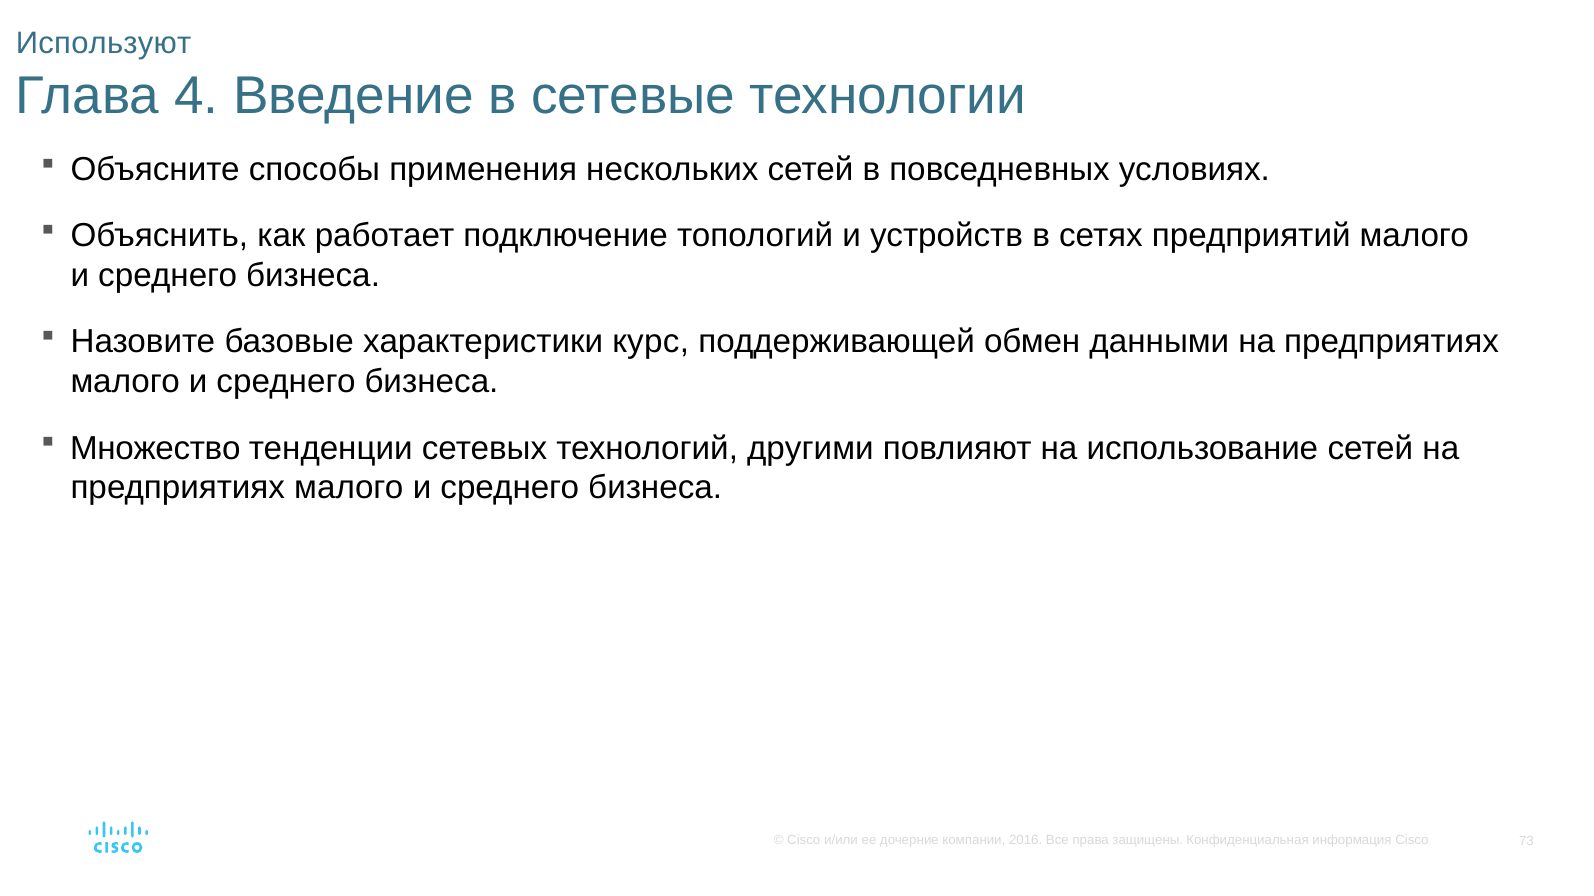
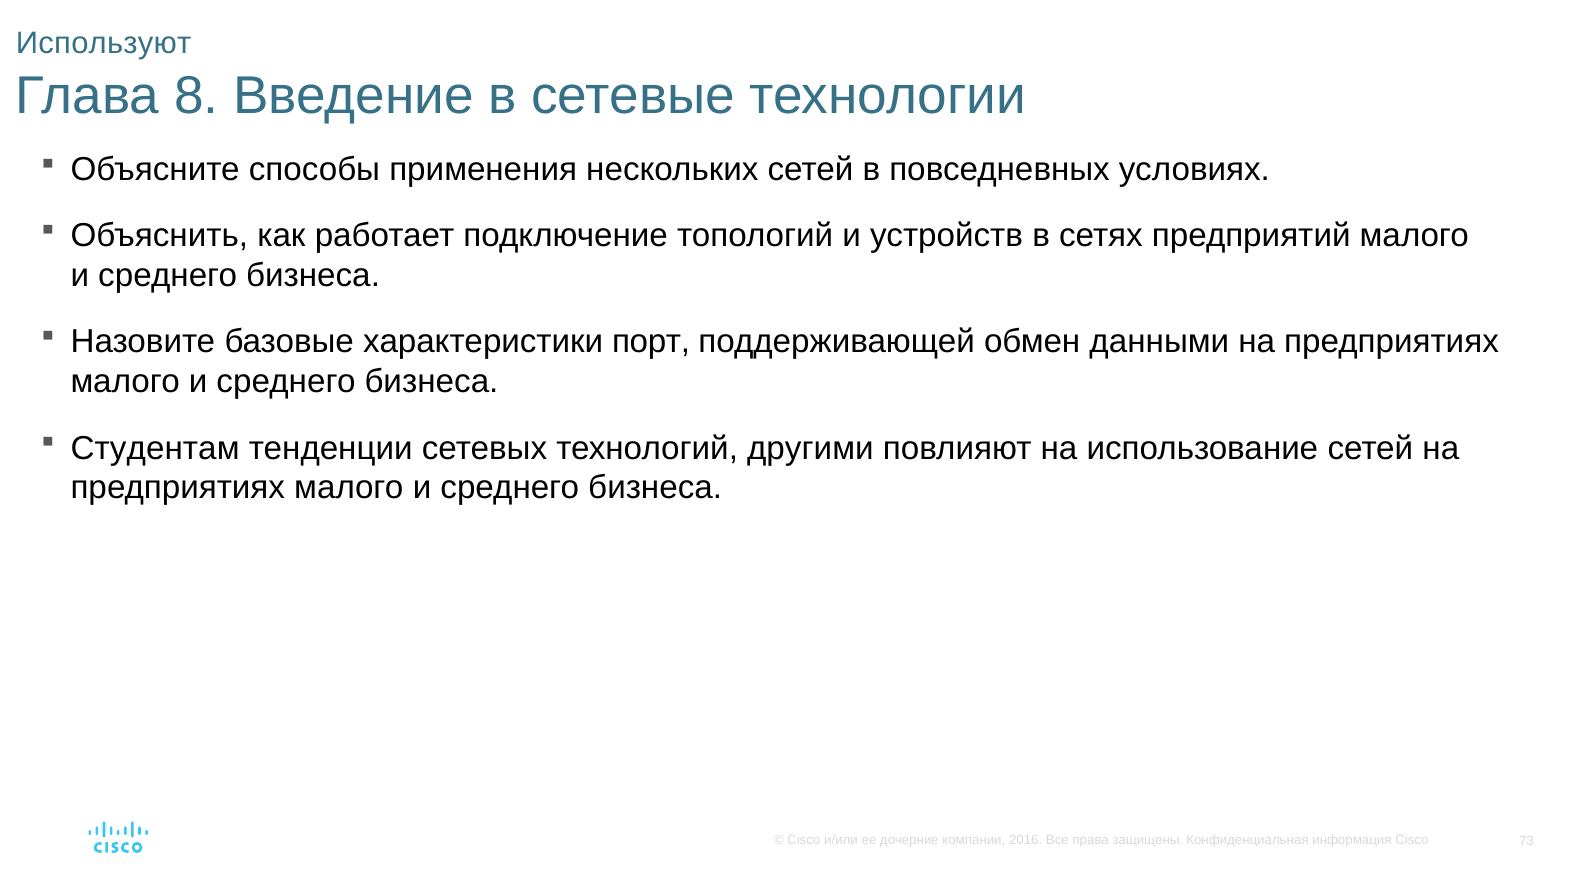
4: 4 -> 8
курс: курс -> порт
Множество: Множество -> Студентам
